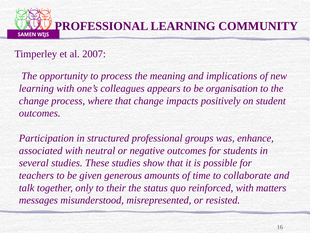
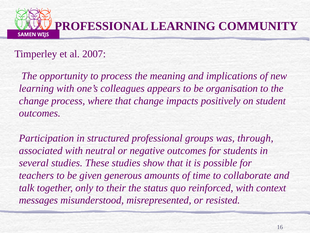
enhance: enhance -> through
matters: matters -> context
